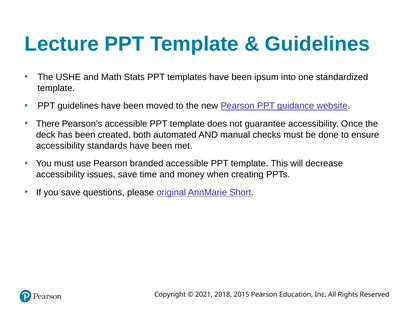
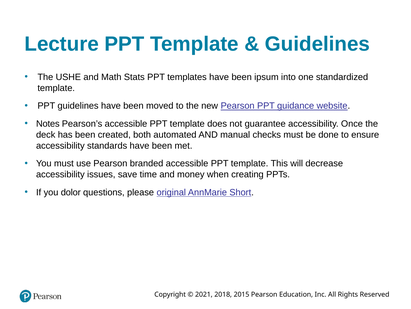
There: There -> Notes
you save: save -> dolor
